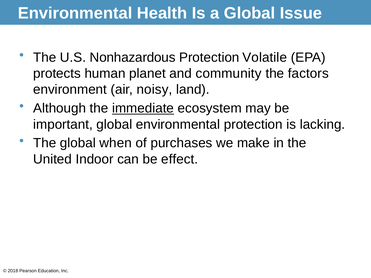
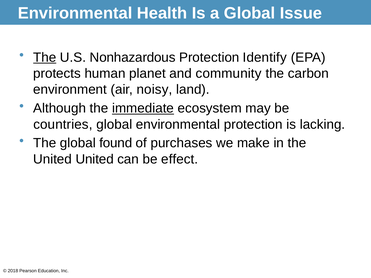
The at (45, 58) underline: none -> present
Volatile: Volatile -> Identify
factors: factors -> carbon
important: important -> countries
when: when -> found
United Indoor: Indoor -> United
